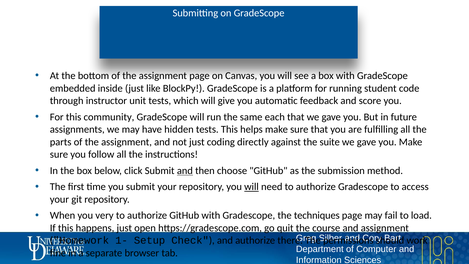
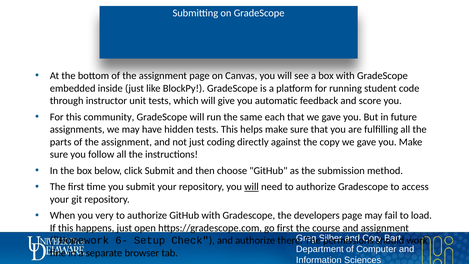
suite: suite -> copy
and at (185, 171) underline: present -> none
techniques: techniques -> developers
go quit: quit -> first
1-: 1- -> 6-
